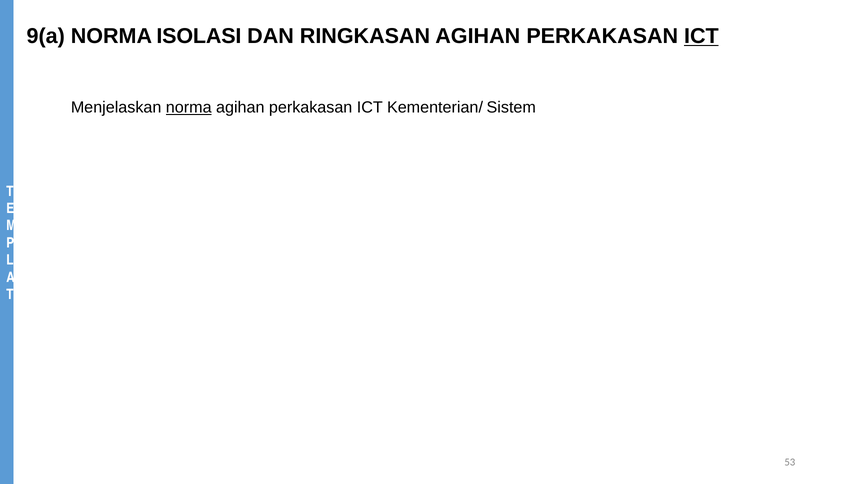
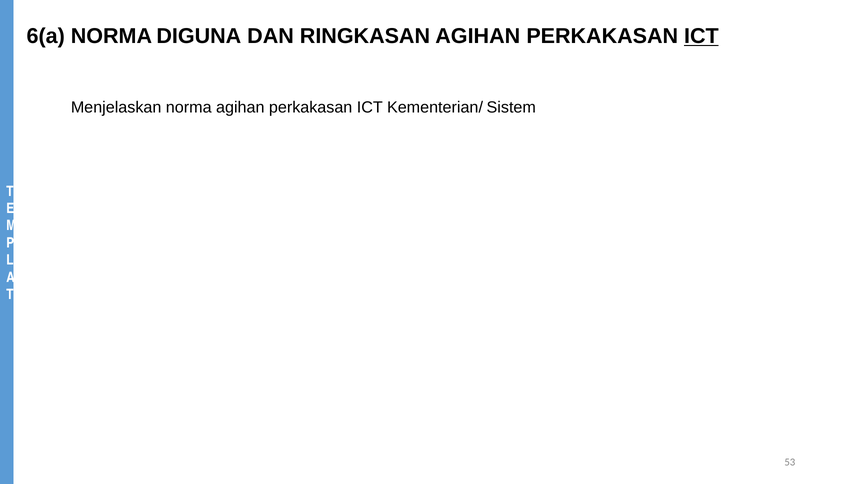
9(a: 9(a -> 6(a
ISOLASI: ISOLASI -> DIGUNA
norma at (189, 107) underline: present -> none
